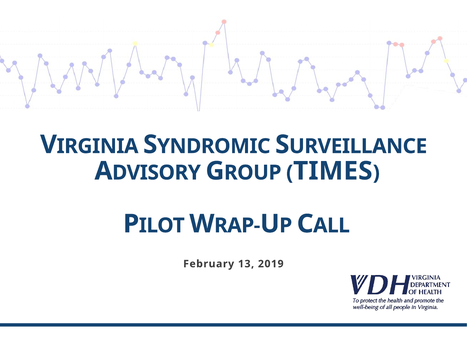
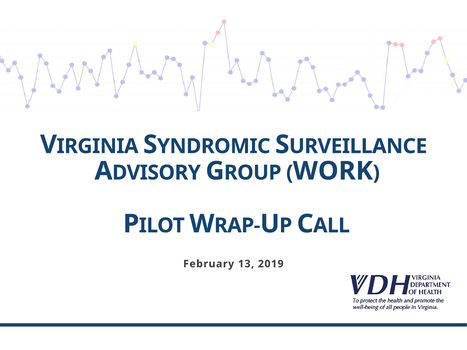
TIMES: TIMES -> WORK
